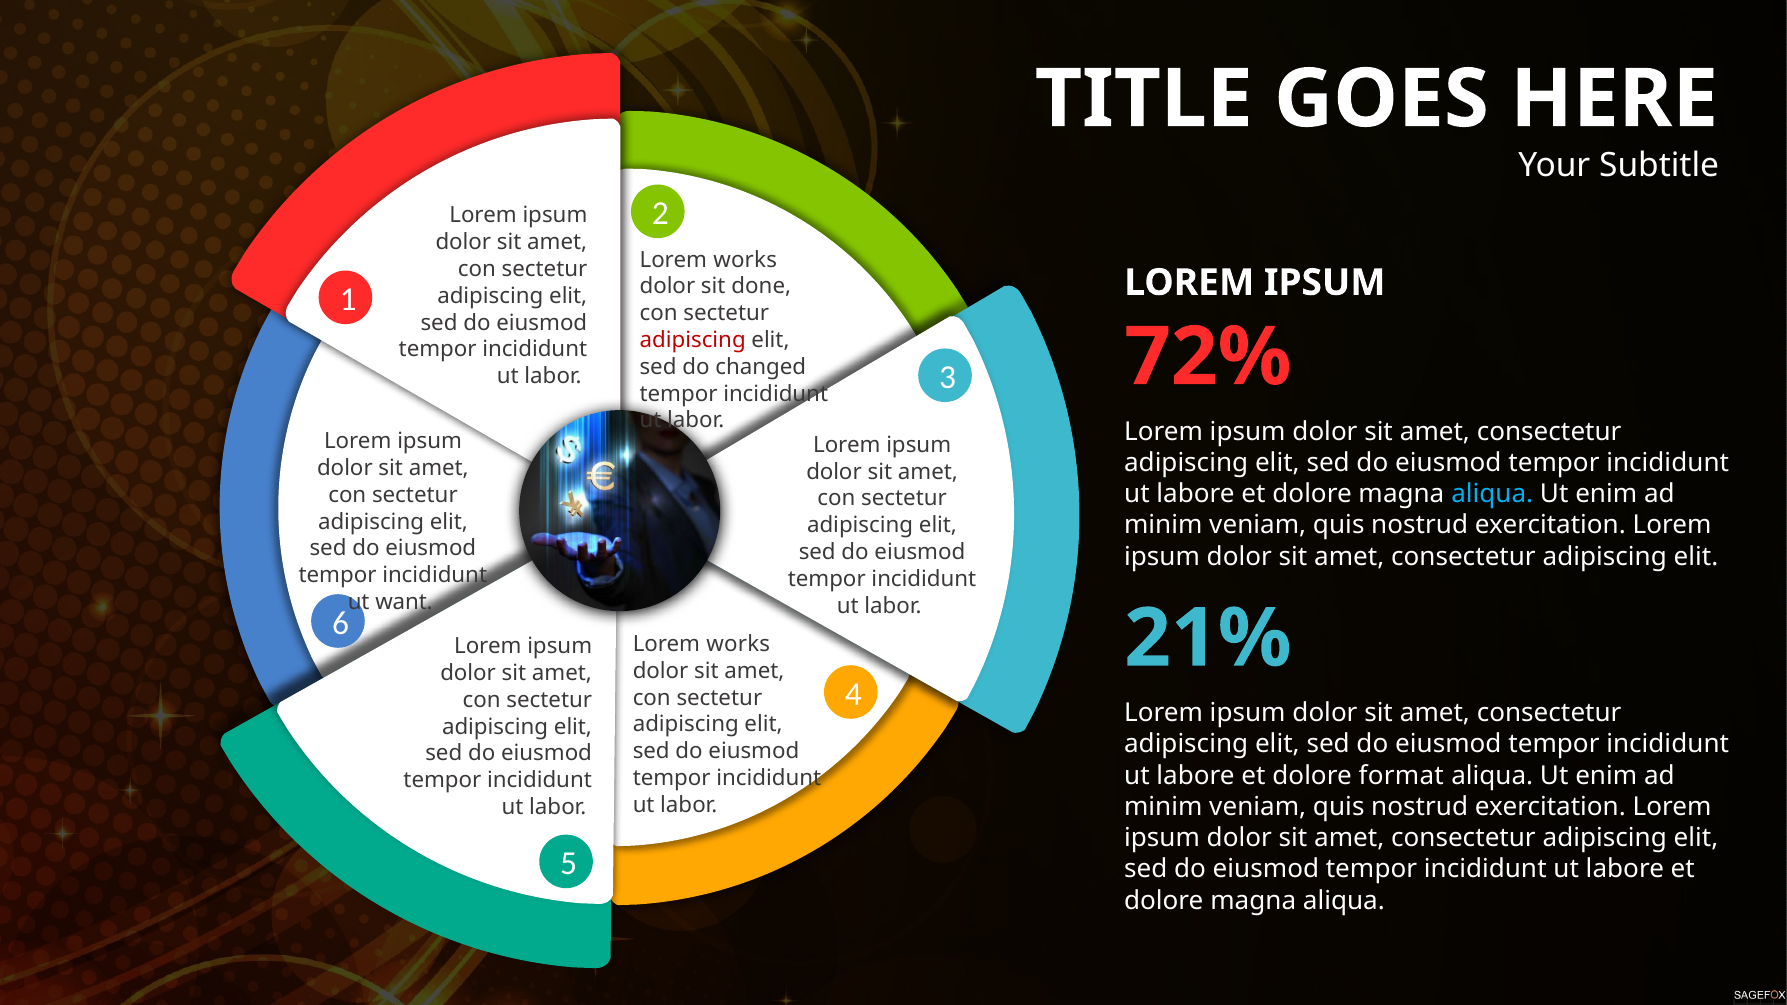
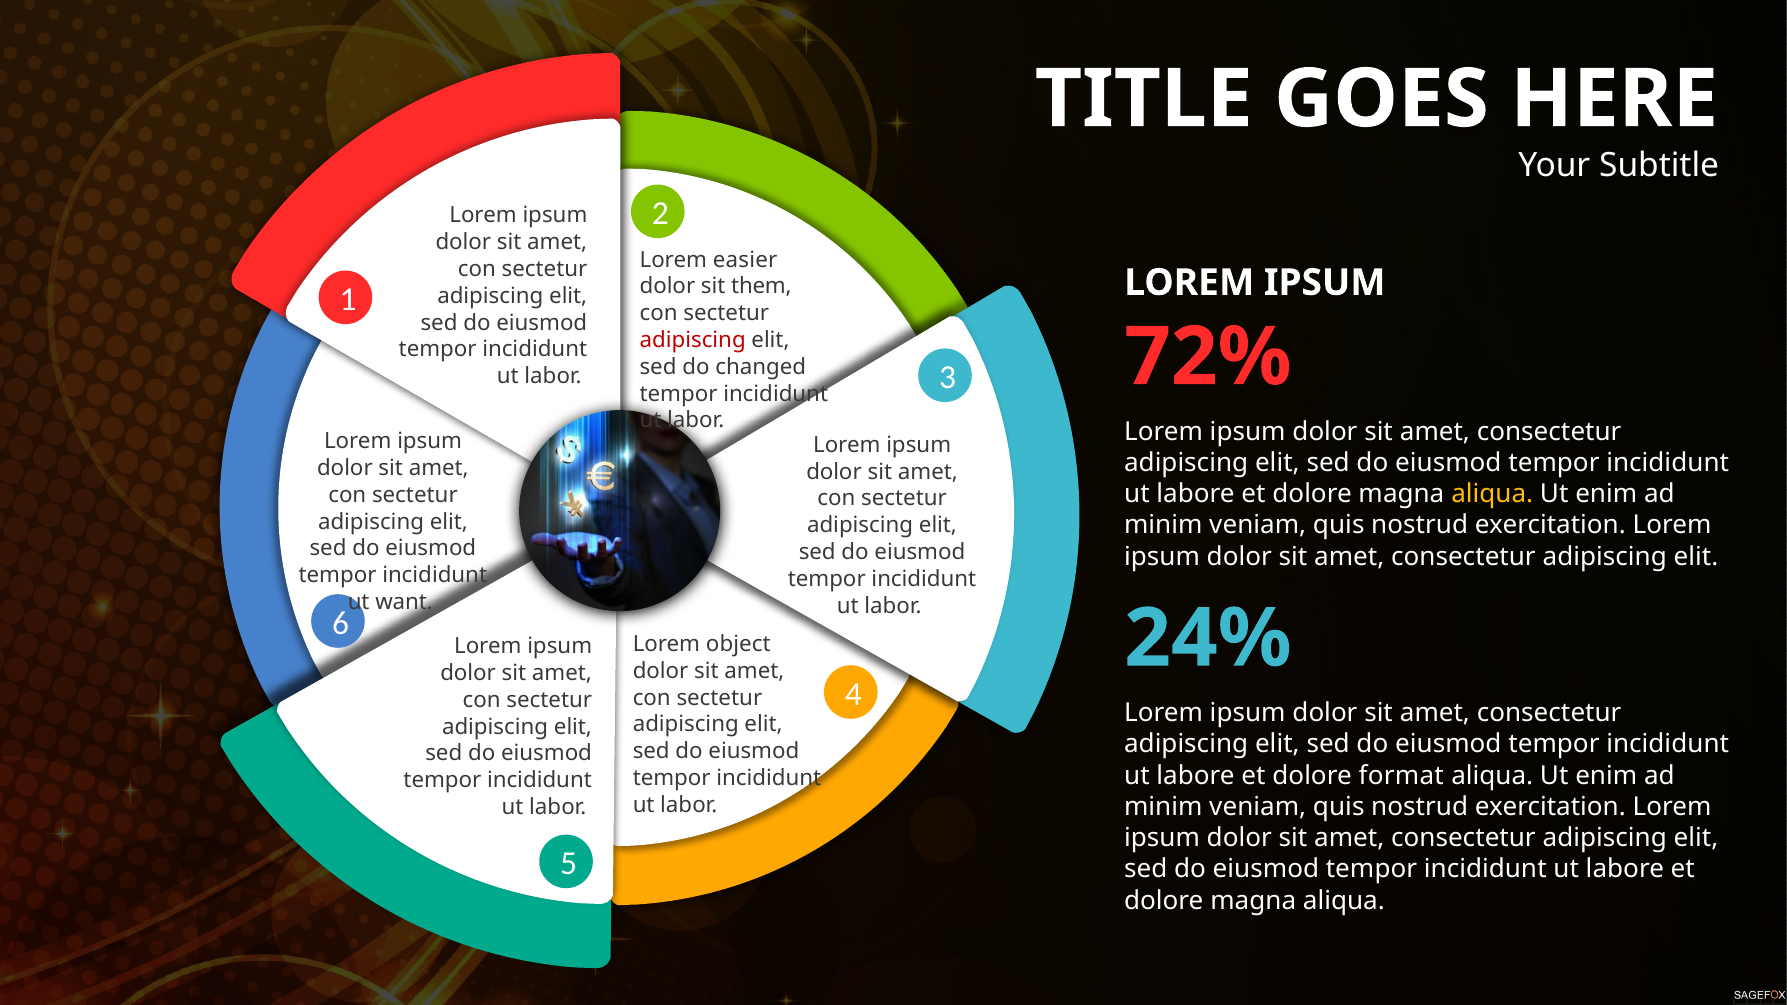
works at (745, 260): works -> easier
done: done -> them
aliqua at (1492, 494) colour: light blue -> yellow
21%: 21% -> 24%
works at (738, 644): works -> object
